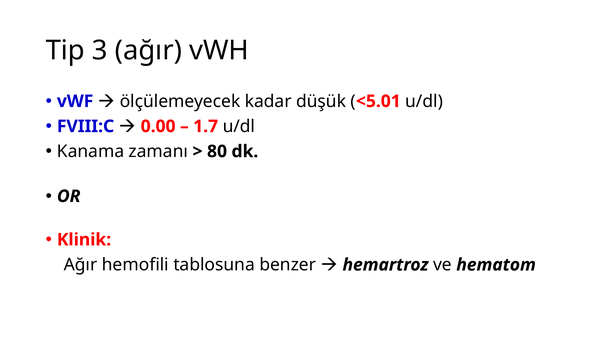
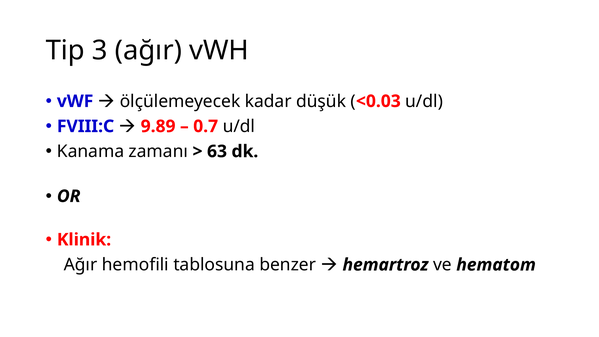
<5.01: <5.01 -> <0.03
0.00: 0.00 -> 9.89
1.7: 1.7 -> 0.7
80: 80 -> 63
